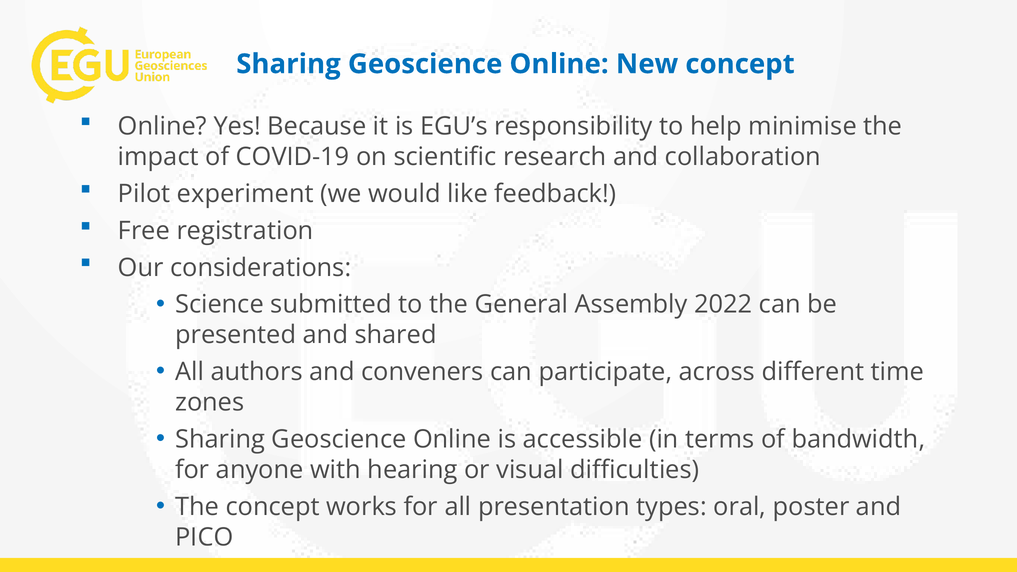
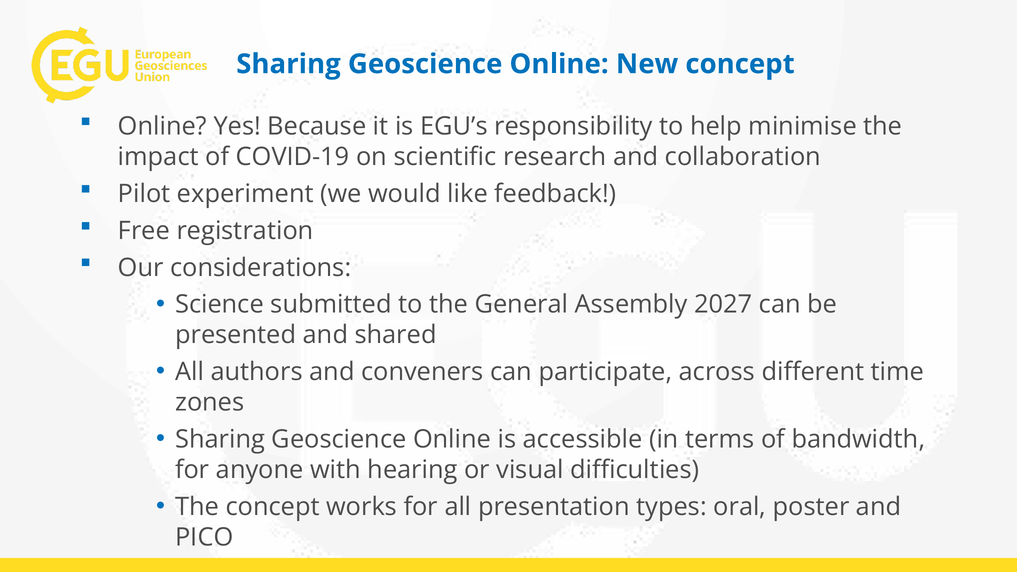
2022: 2022 -> 2027
